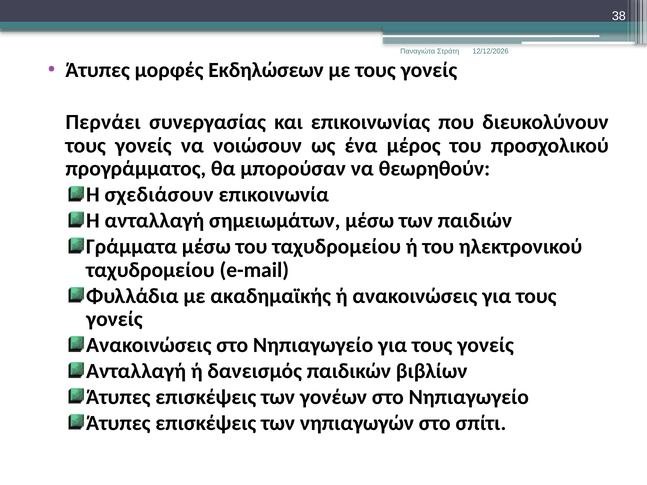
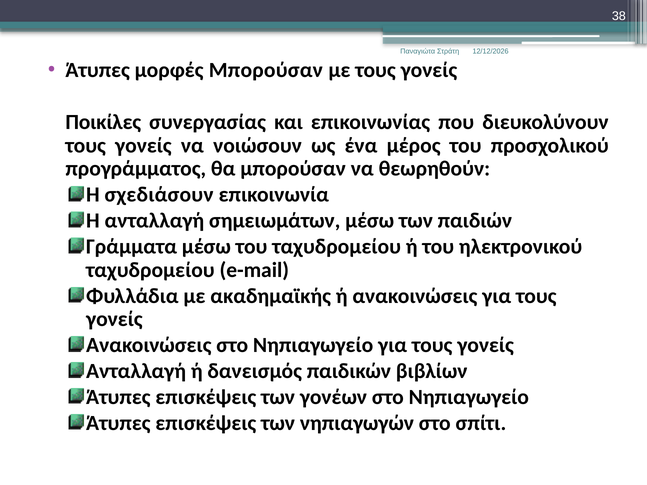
μορφές Εκδηλώσεων: Εκδηλώσεων -> Μπορούσαν
Περνάει: Περνάει -> Ποικίλες
